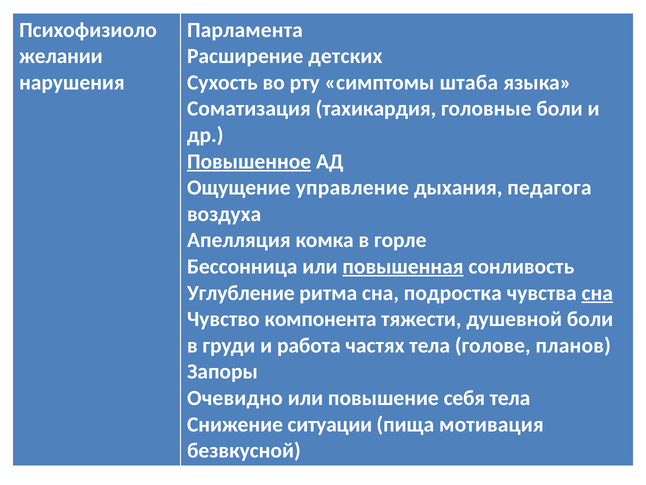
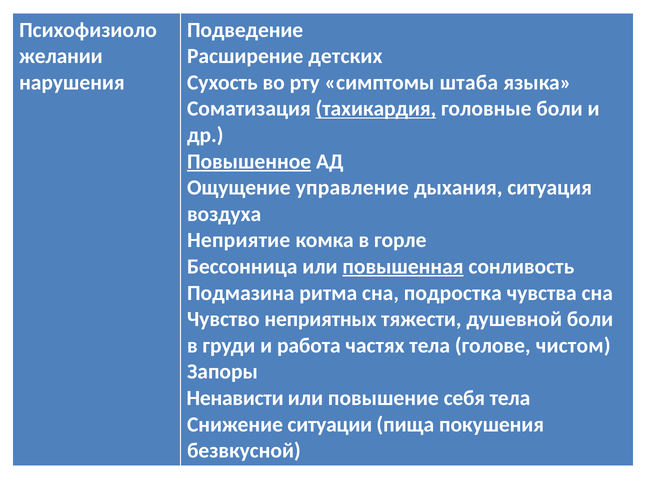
Парламента: Парламента -> Подведение
тахикардия underline: none -> present
педагога: педагога -> ситуация
Апелляция: Апелляция -> Неприятие
Углубление: Углубление -> Подмазина
сна at (597, 293) underline: present -> none
компонента: компонента -> неприятных
планов: планов -> чистом
Очевидно: Очевидно -> Ненависти
мотивация: мотивация -> покушения
